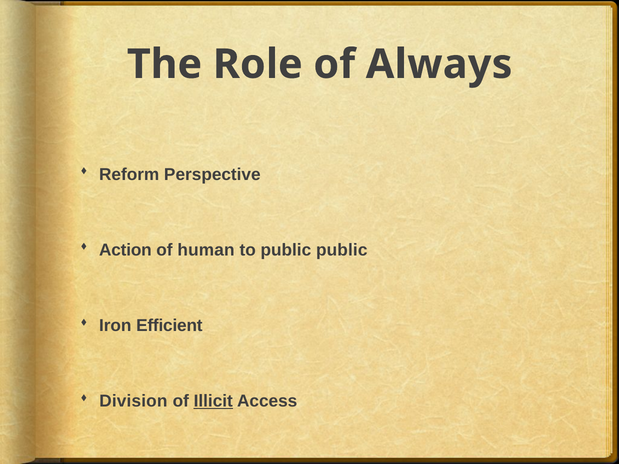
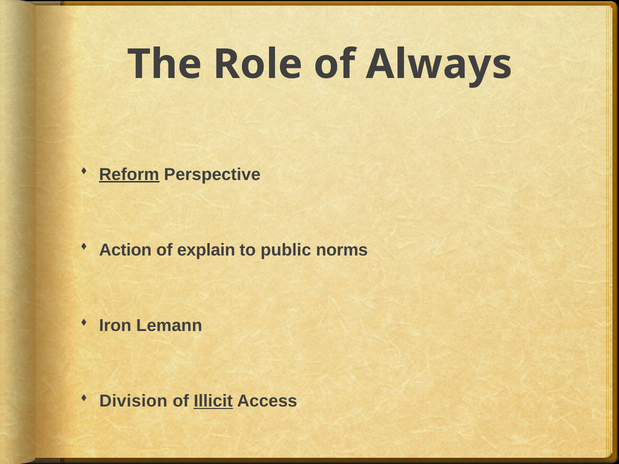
Reform underline: none -> present
human: human -> explain
public public: public -> norms
Efficient: Efficient -> Lemann
